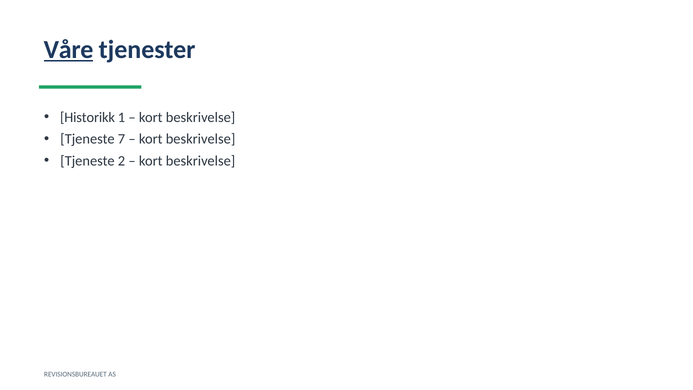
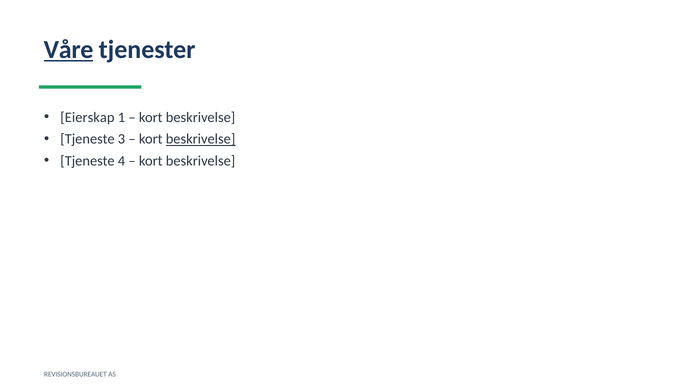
Historikk: Historikk -> Eierskap
7: 7 -> 3
beskrivelse at (201, 139) underline: none -> present
2: 2 -> 4
